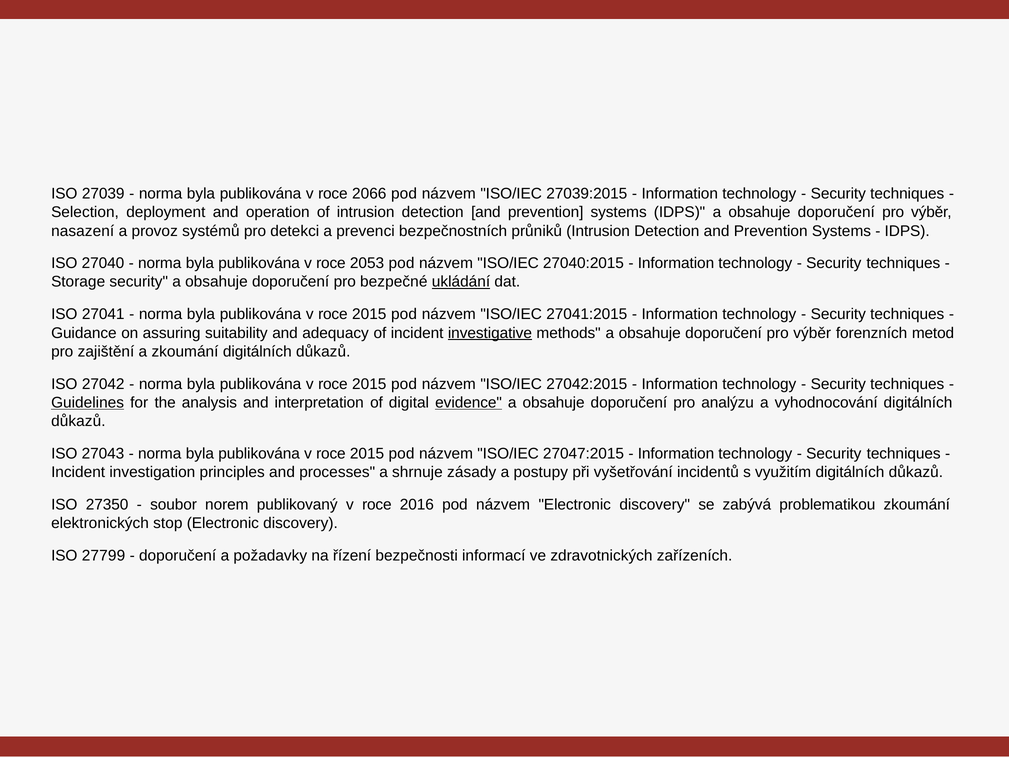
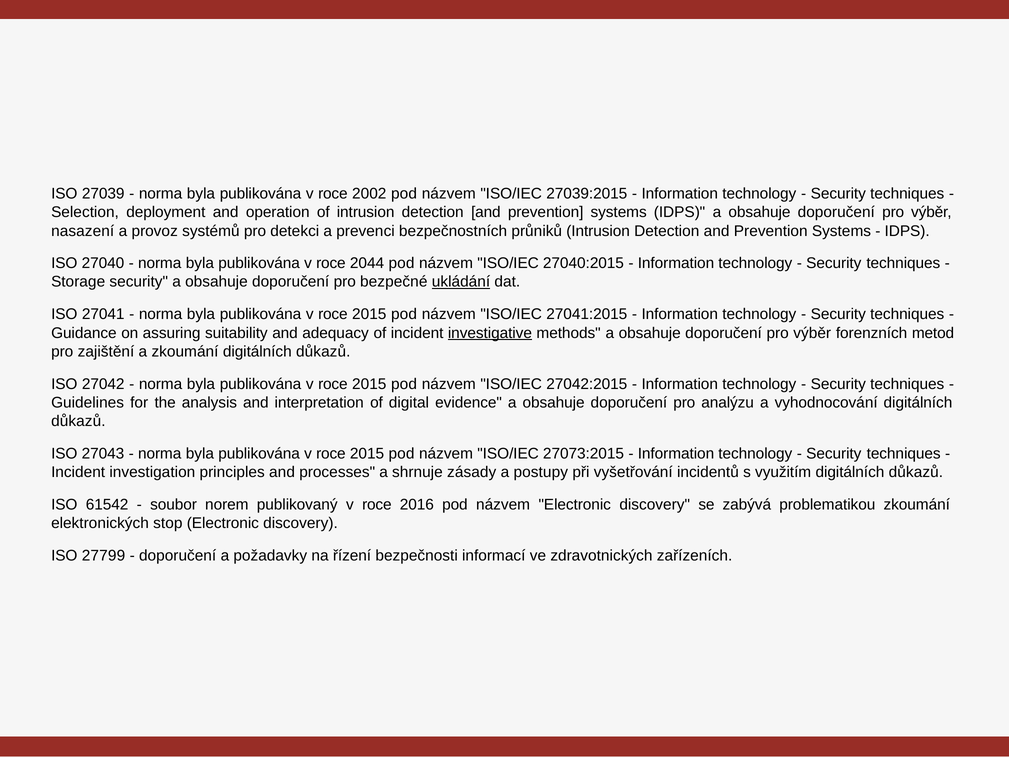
2066: 2066 -> 2002
2053: 2053 -> 2044
Guidelines underline: present -> none
evidence underline: present -> none
27047:2015: 27047:2015 -> 27073:2015
27350: 27350 -> 61542
